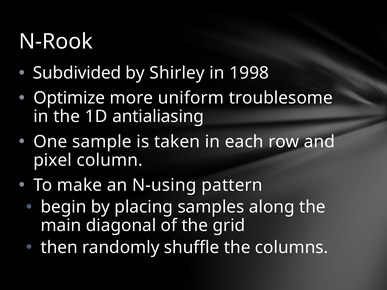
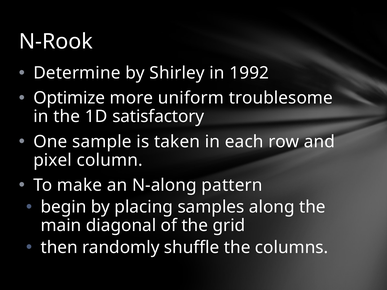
Subdivided: Subdivided -> Determine
1998: 1998 -> 1992
antialiasing: antialiasing -> satisfactory
N-using: N-using -> N-along
